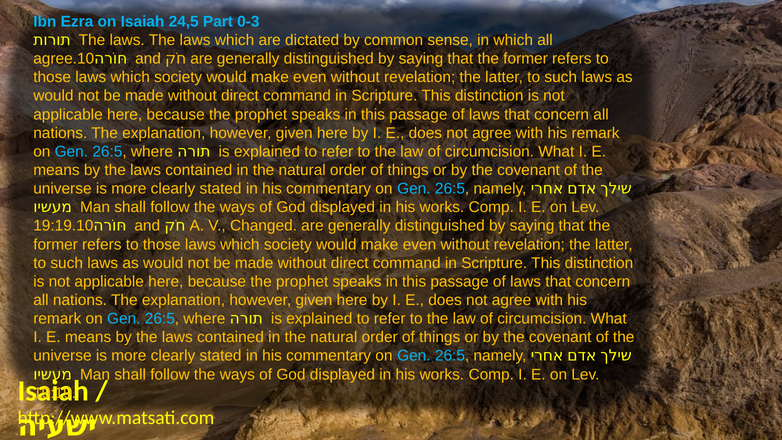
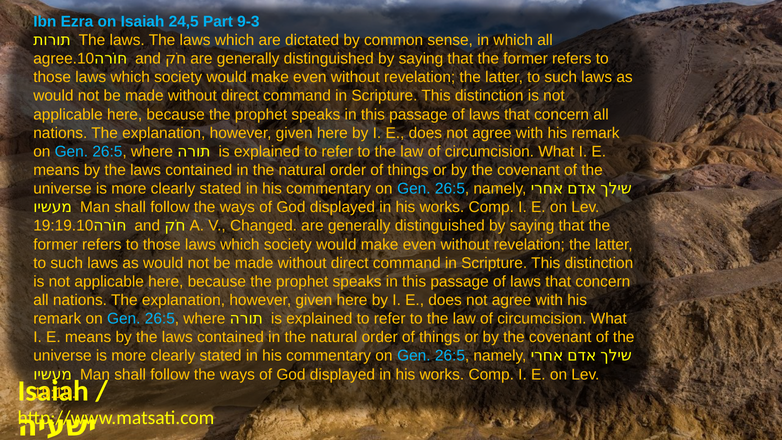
0-3: 0-3 -> 9-3
